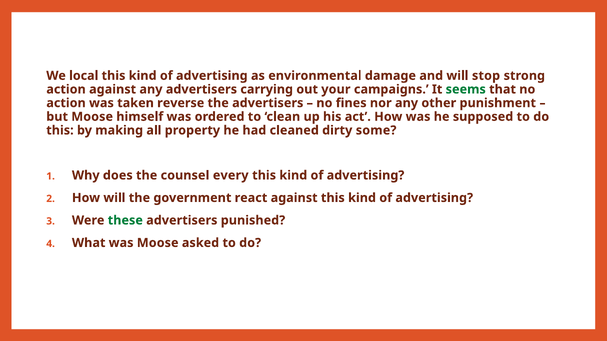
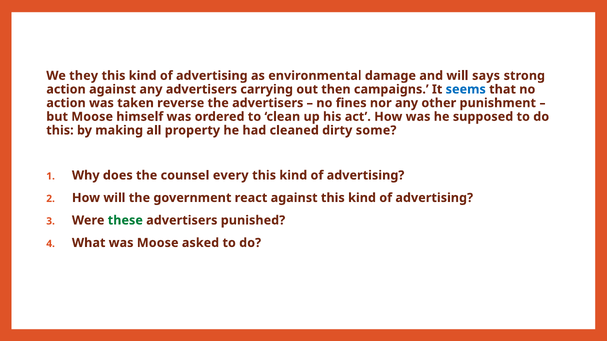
local: local -> they
stop: stop -> says
your: your -> then
seems colour: green -> blue
